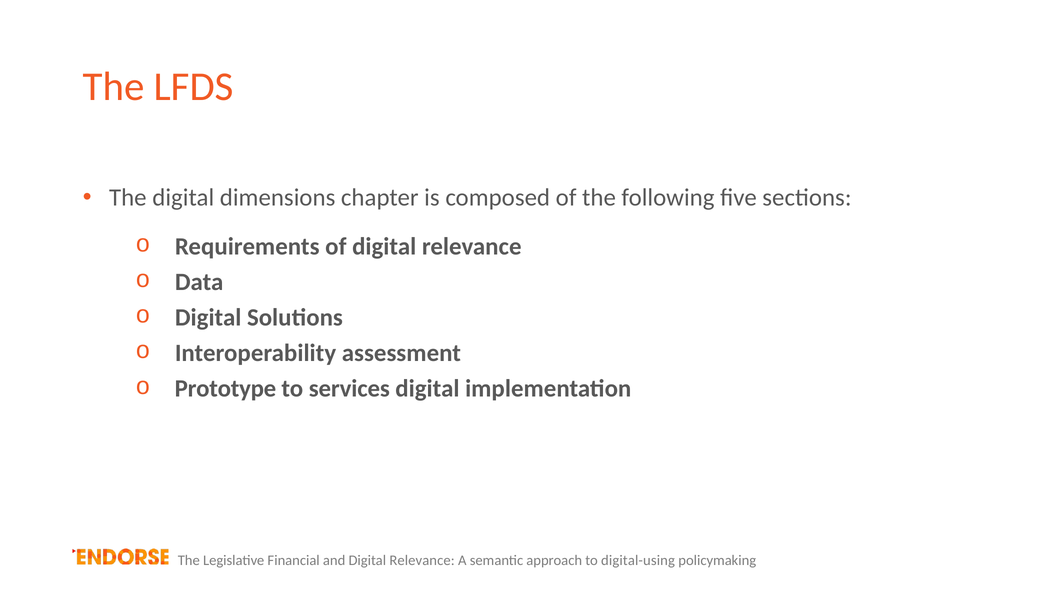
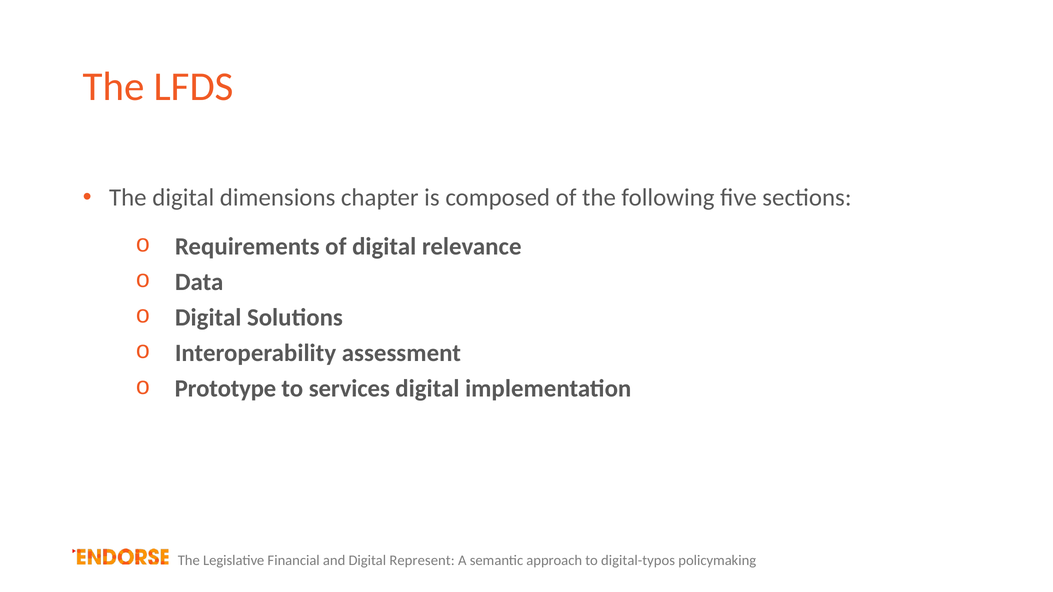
and Digital Relevance: Relevance -> Represent
digital-using: digital-using -> digital-typos
